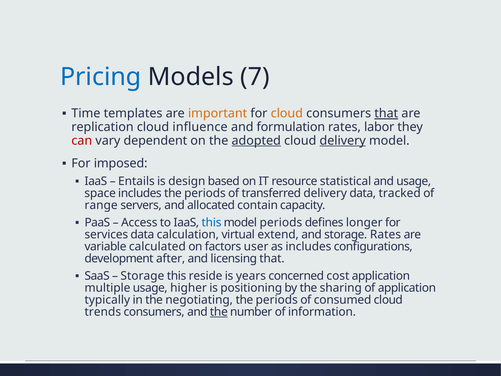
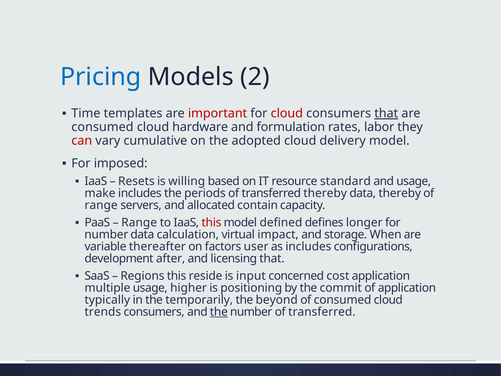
7: 7 -> 2
important colour: orange -> red
cloud at (287, 113) colour: orange -> red
replication at (103, 127): replication -> consumed
influence: influence -> hardware
dependent: dependent -> cumulative
adopted underline: present -> none
delivery at (343, 140) underline: present -> none
Entails: Entails -> Resets
design: design -> willing
statistical: statistical -> standard
space: space -> make
transferred delivery: delivery -> thereby
data tracked: tracked -> thereby
Access at (139, 222): Access -> Range
this at (211, 222) colour: blue -> red
model periods: periods -> defined
services at (106, 234): services -> number
extend: extend -> impact
storage Rates: Rates -> When
calculated: calculated -> thereafter
Storage at (142, 276): Storage -> Regions
years: years -> input
sharing: sharing -> commit
negotiating: negotiating -> temporarily
periods at (277, 300): periods -> beyond
number of information: information -> transferred
